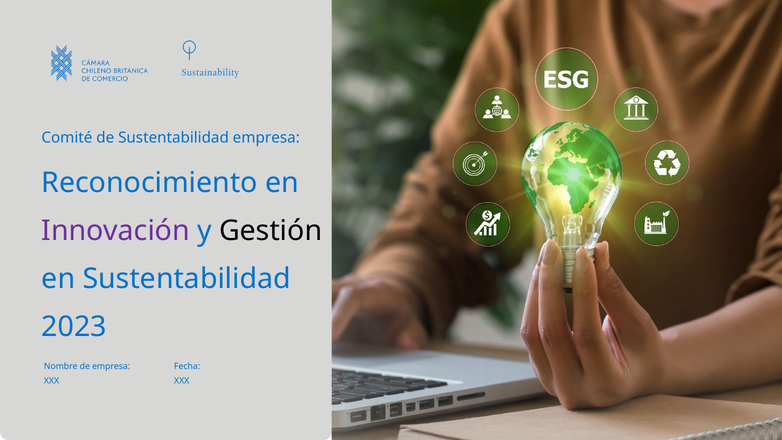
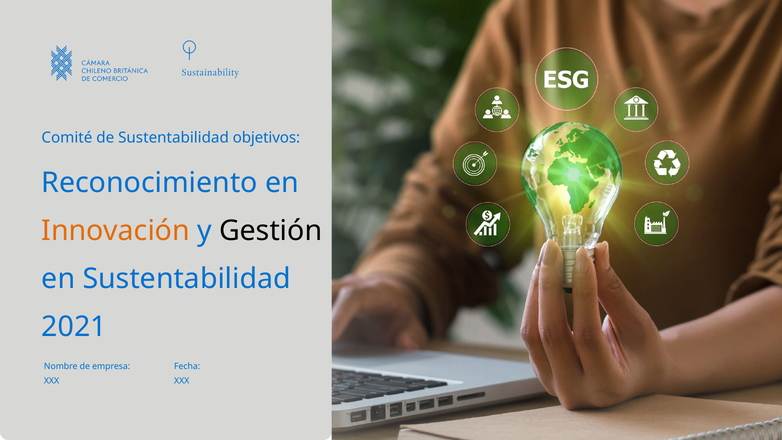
Sustentabilidad empresa: empresa -> objetivos
Innovación colour: purple -> orange
2023: 2023 -> 2021
